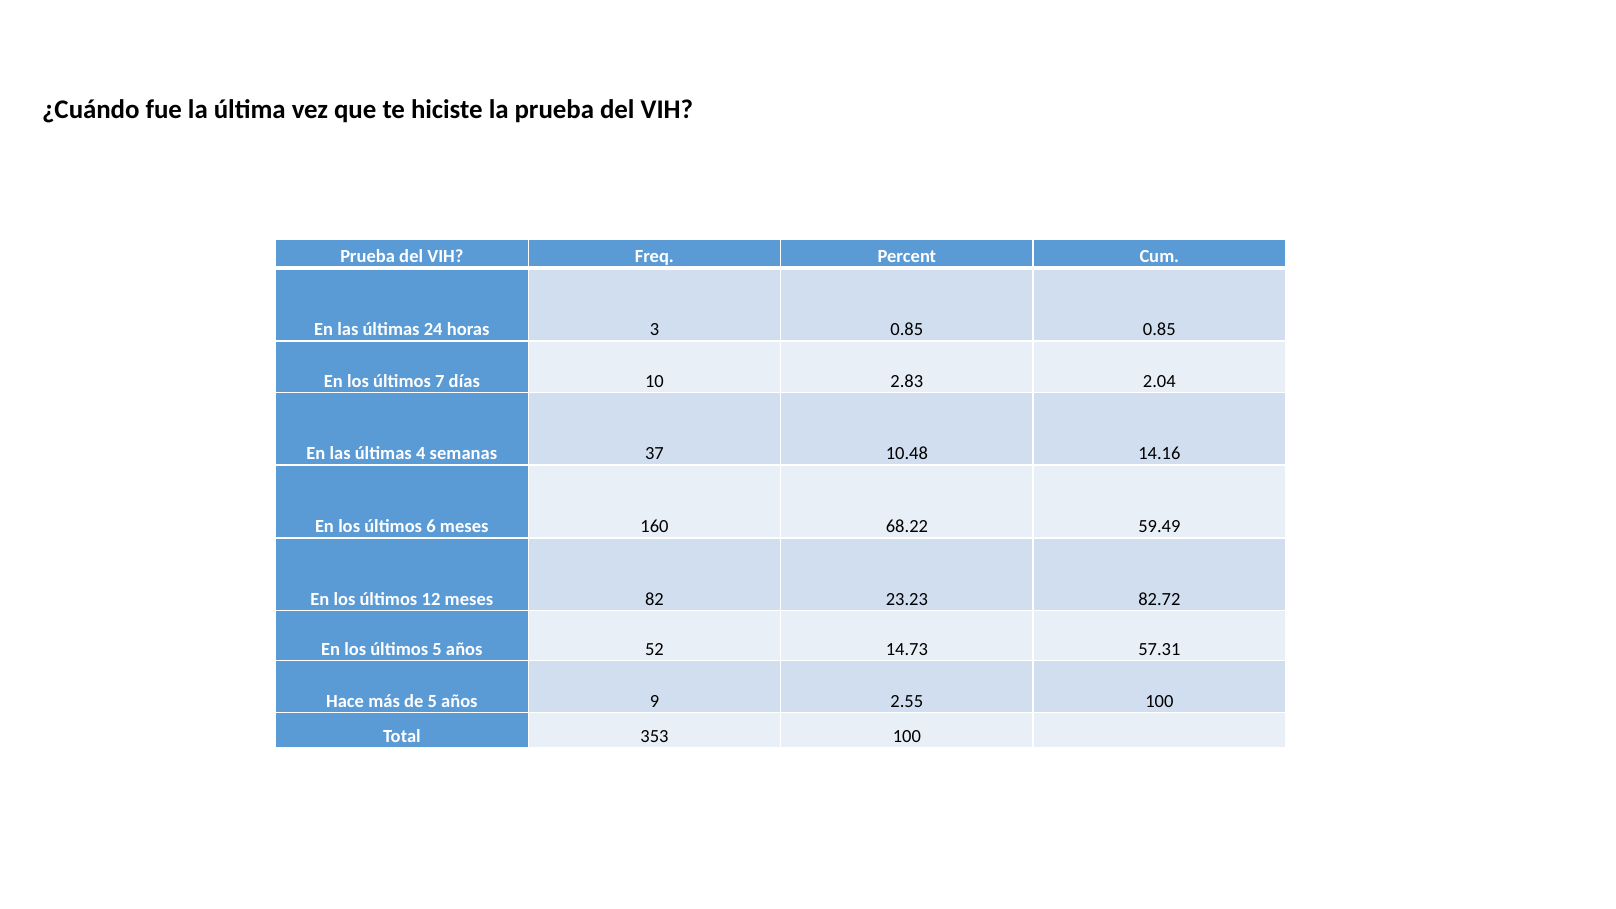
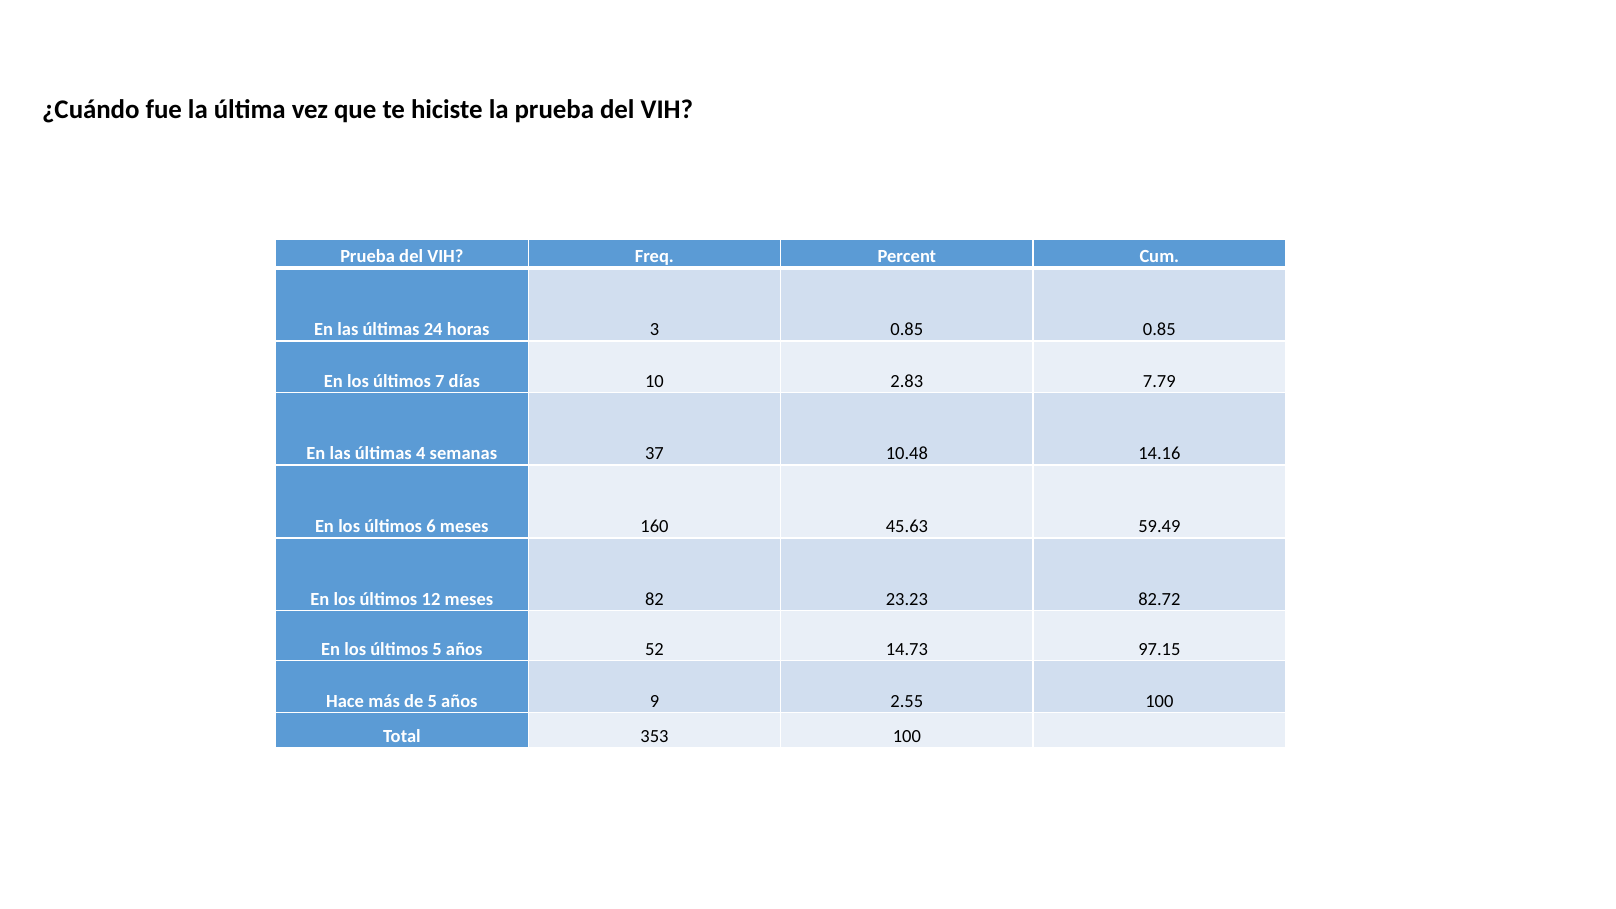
2.04: 2.04 -> 7.79
68.22: 68.22 -> 45.63
57.31: 57.31 -> 97.15
